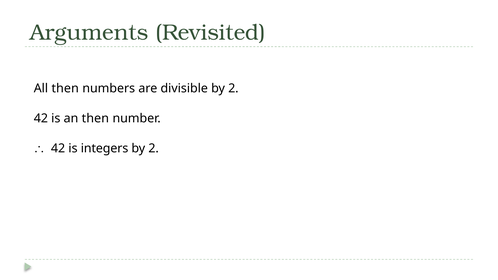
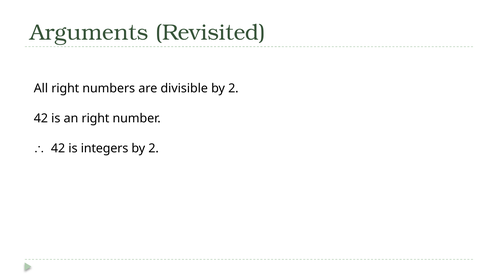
All then: then -> right
an then: then -> right
